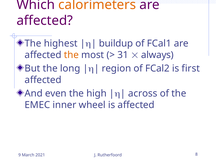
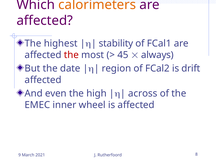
buildup: buildup -> stability
the at (71, 55) colour: orange -> red
31: 31 -> 45
long: long -> date
first: first -> drift
